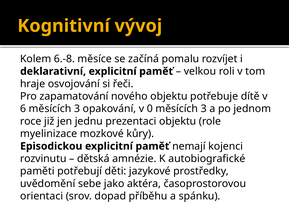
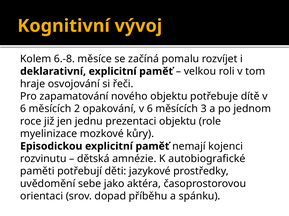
6 měsících 3: 3 -> 2
opakování v 0: 0 -> 6
